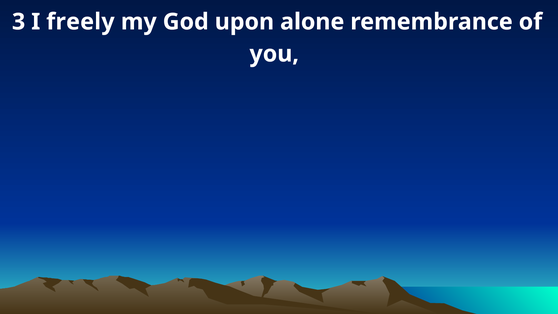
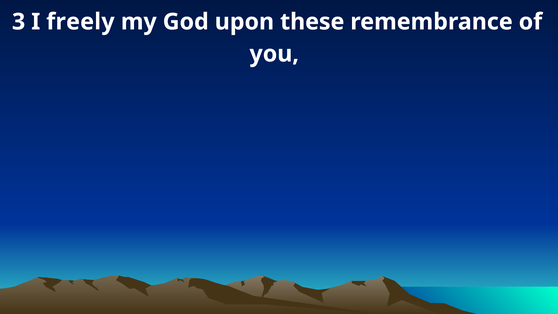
alone: alone -> these
